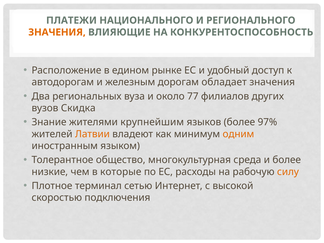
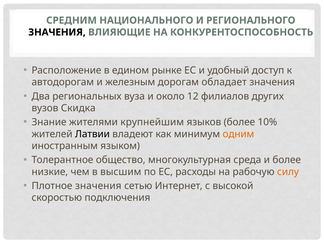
ПЛАТЕЖИ: ПЛАТЕЖИ -> СРЕДНИМ
ЗНАЧЕНИЯ at (57, 32) colour: orange -> black
77: 77 -> 12
97%: 97% -> 10%
Латвии colour: orange -> black
которые: которые -> высшим
Плотное терминал: терминал -> значения
